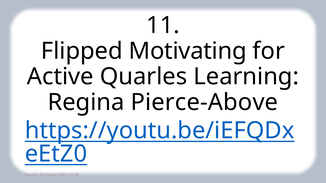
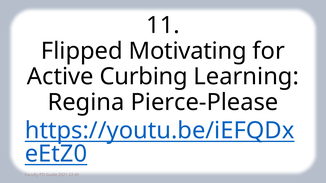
Quarles: Quarles -> Curbing
Pierce-Above: Pierce-Above -> Pierce-Please
